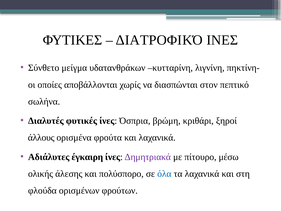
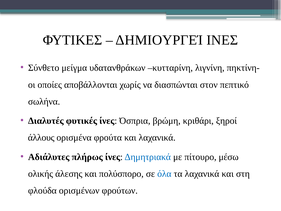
ΔΙΑΤΡΟΦΙΚΌ: ΔΙΑΤΡΟΦΙΚΌ -> ΔΗΜΙΟΥΡΓΕΊ
έγκαιρη: έγκαιρη -> πλήρως
Δημητριακά colour: purple -> blue
